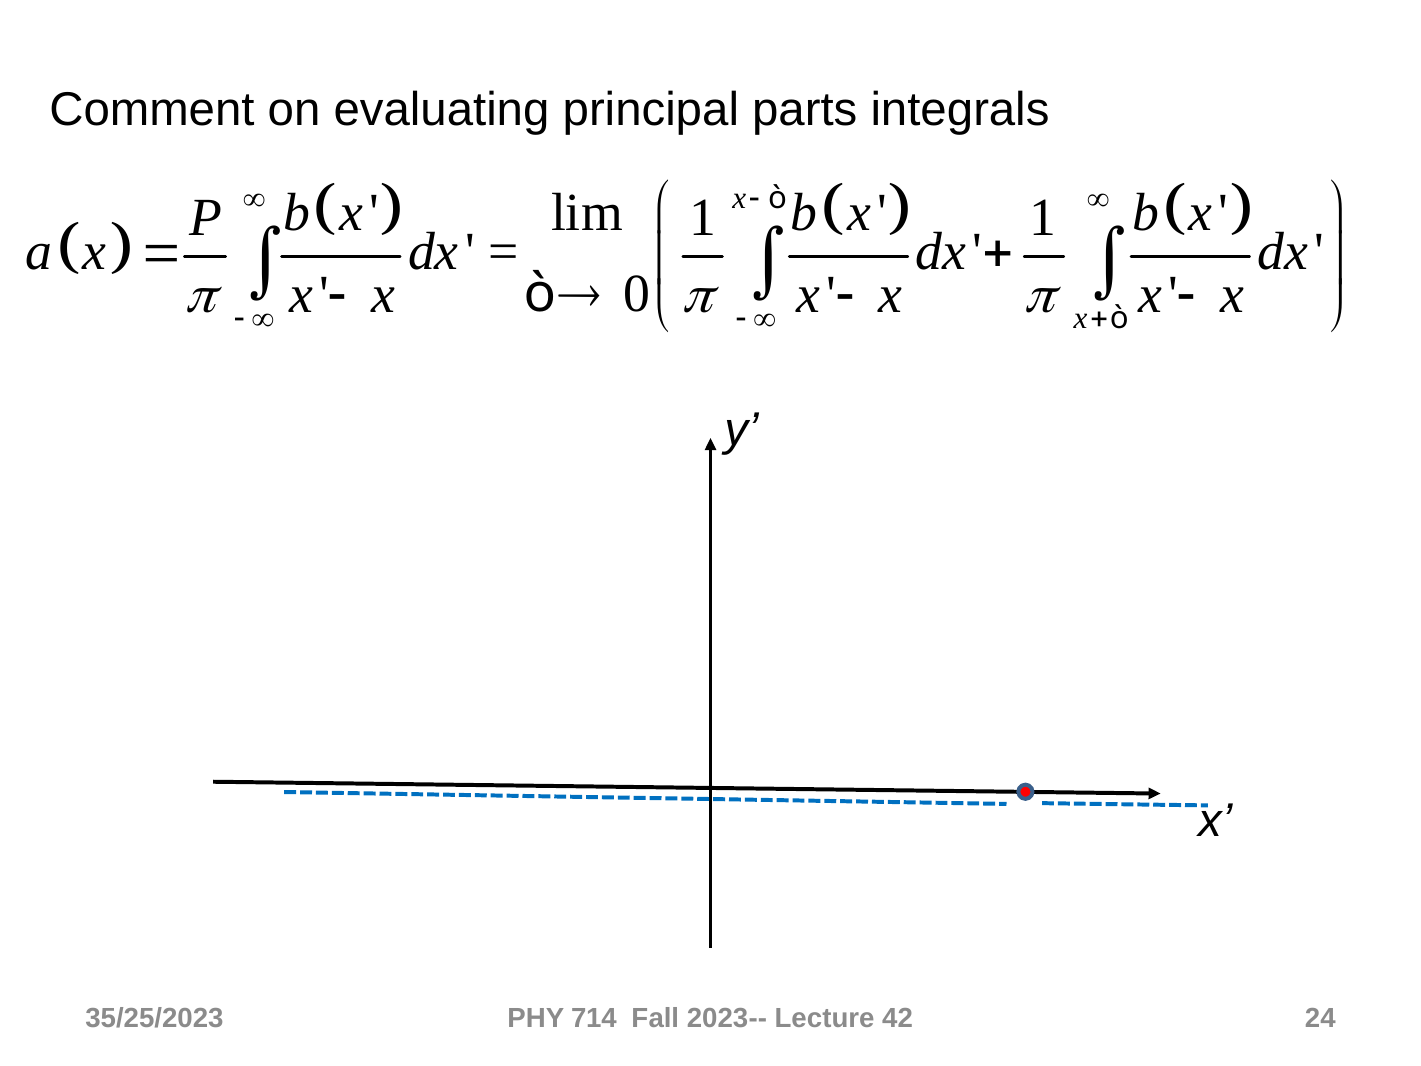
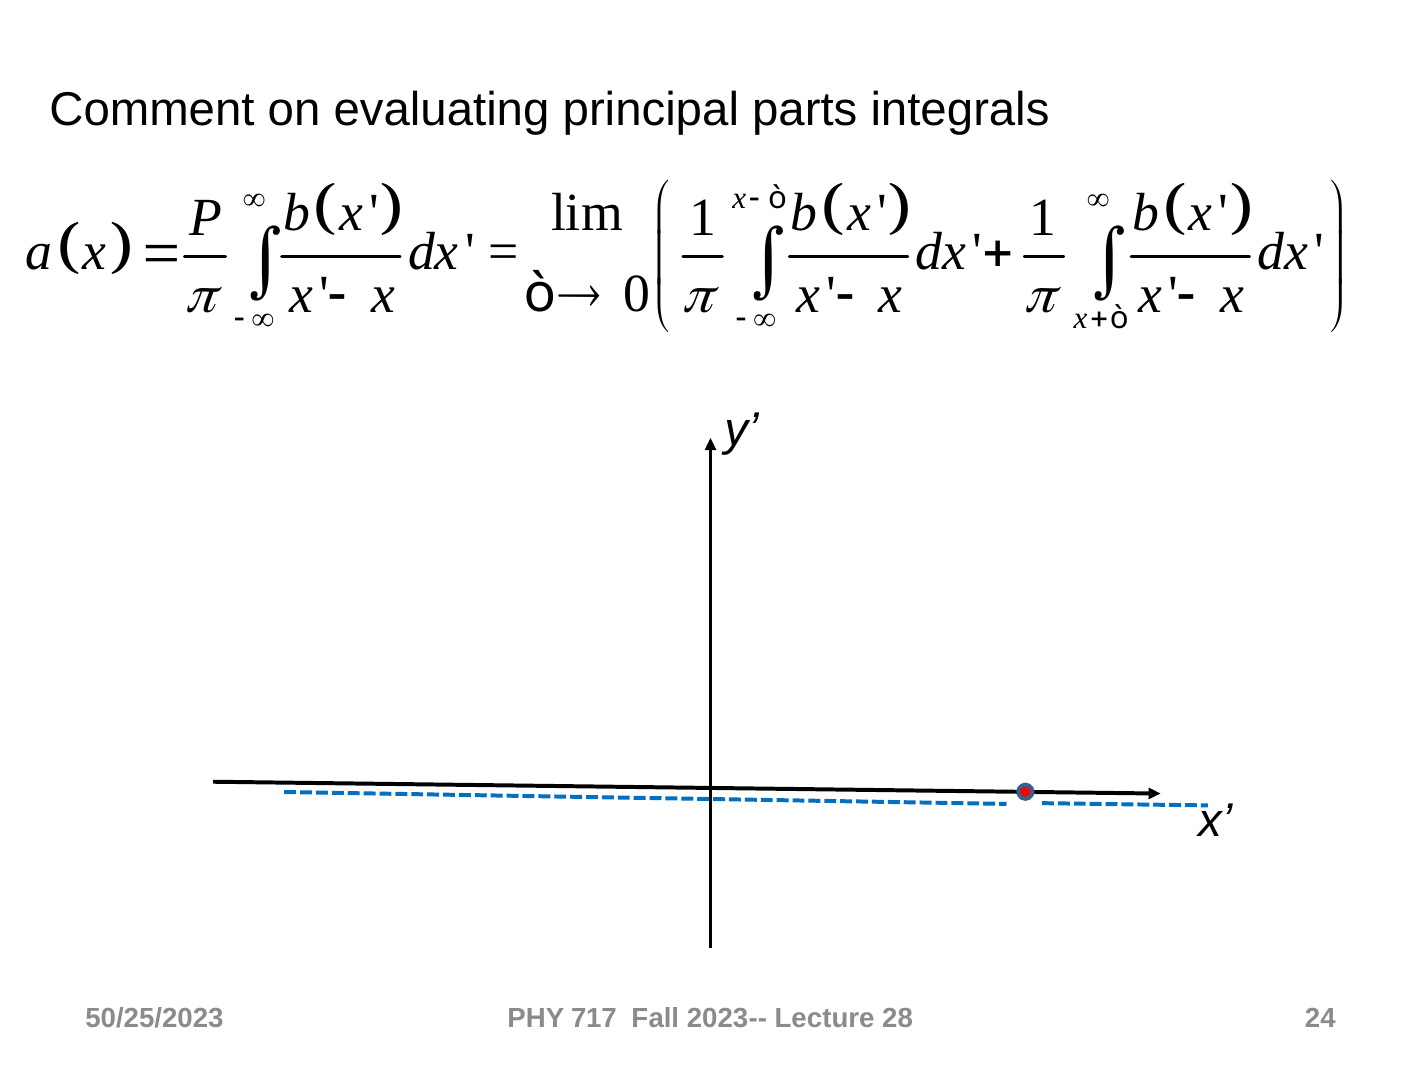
35/25/2023: 35/25/2023 -> 50/25/2023
714: 714 -> 717
42: 42 -> 28
